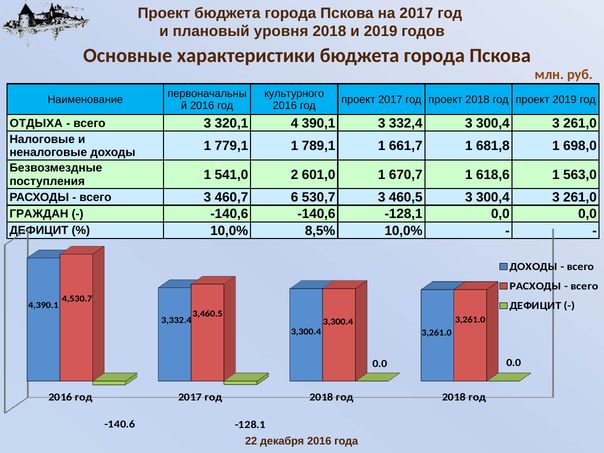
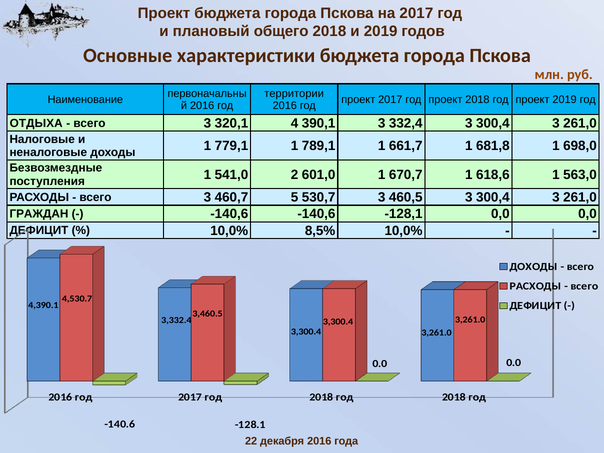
уровня: уровня -> общего
культурного: культурного -> территории
6: 6 -> 5
